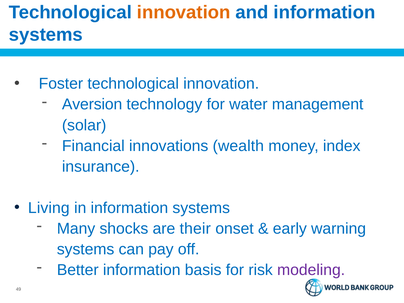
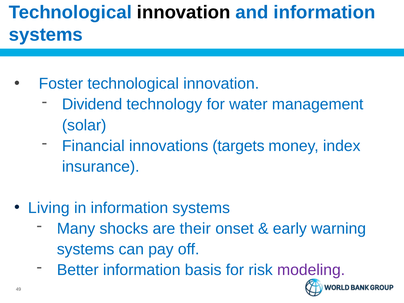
innovation at (184, 12) colour: orange -> black
Aversion: Aversion -> Dividend
wealth: wealth -> targets
